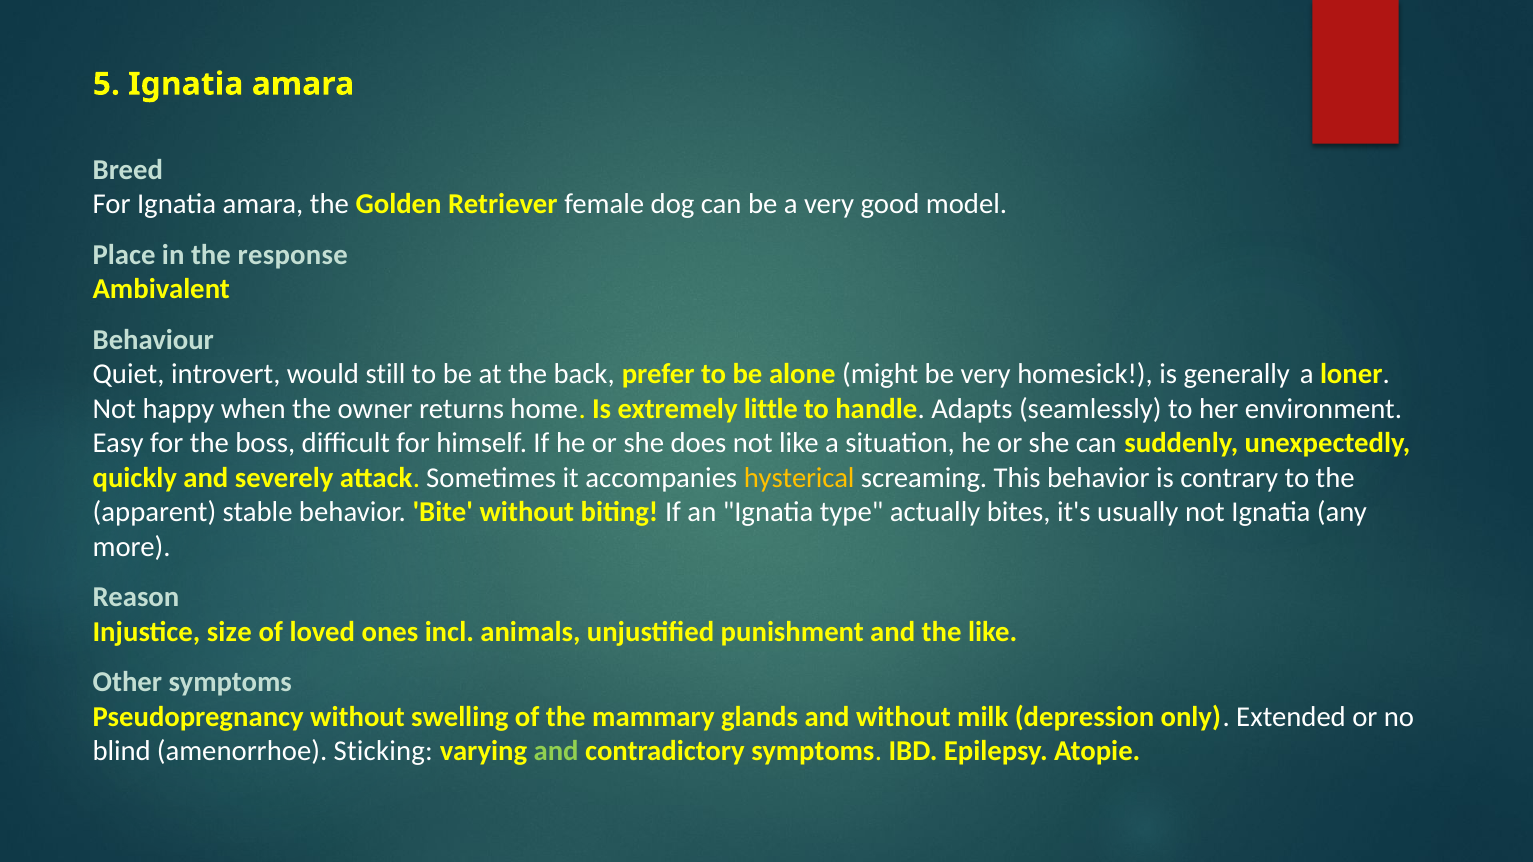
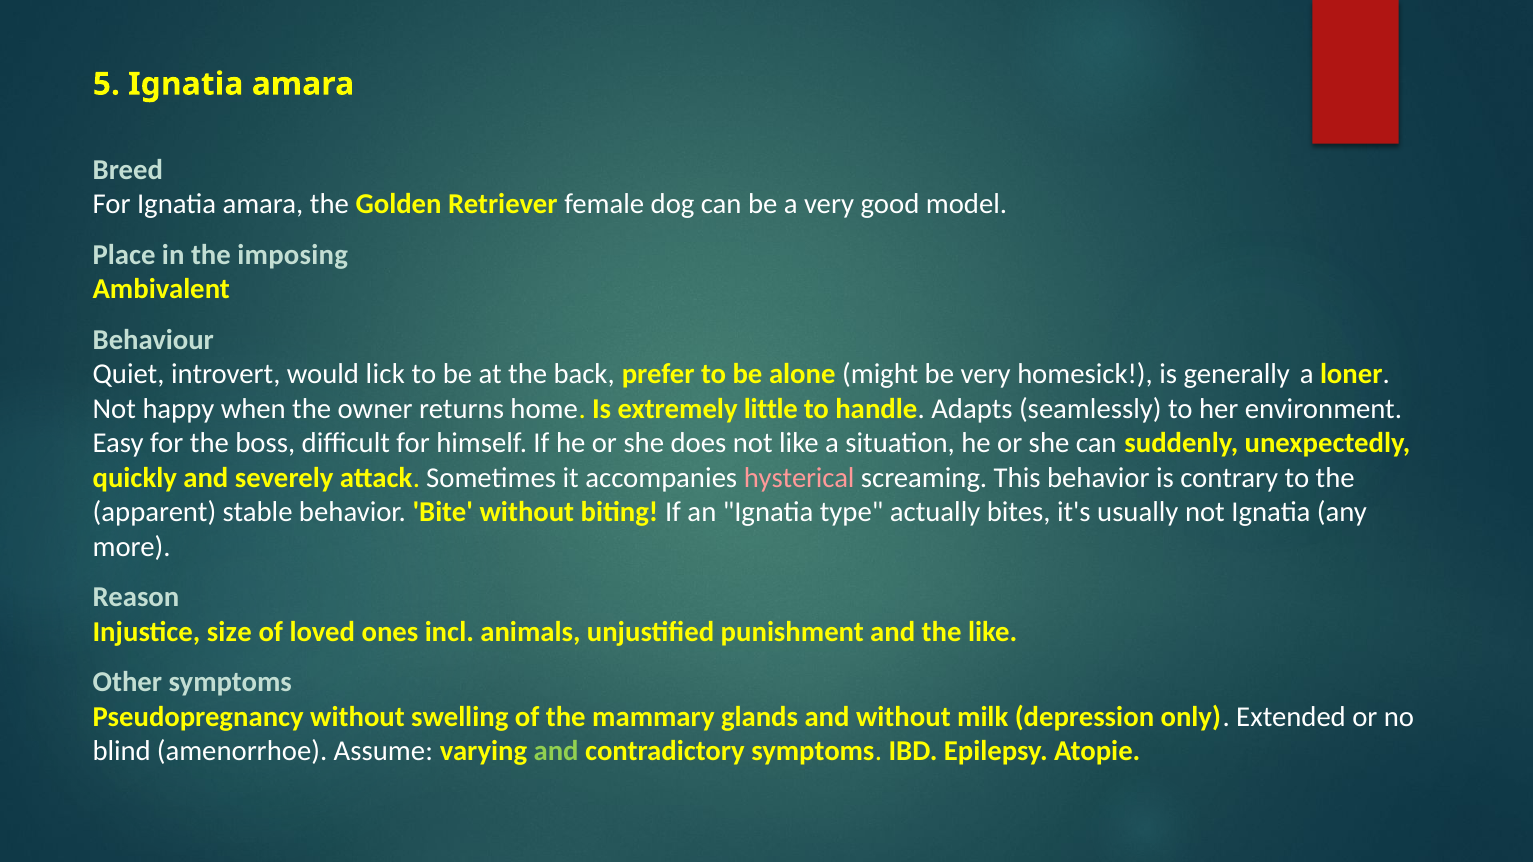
response: response -> imposing
still: still -> lick
hysterical colour: yellow -> pink
Sticking: Sticking -> Assume
